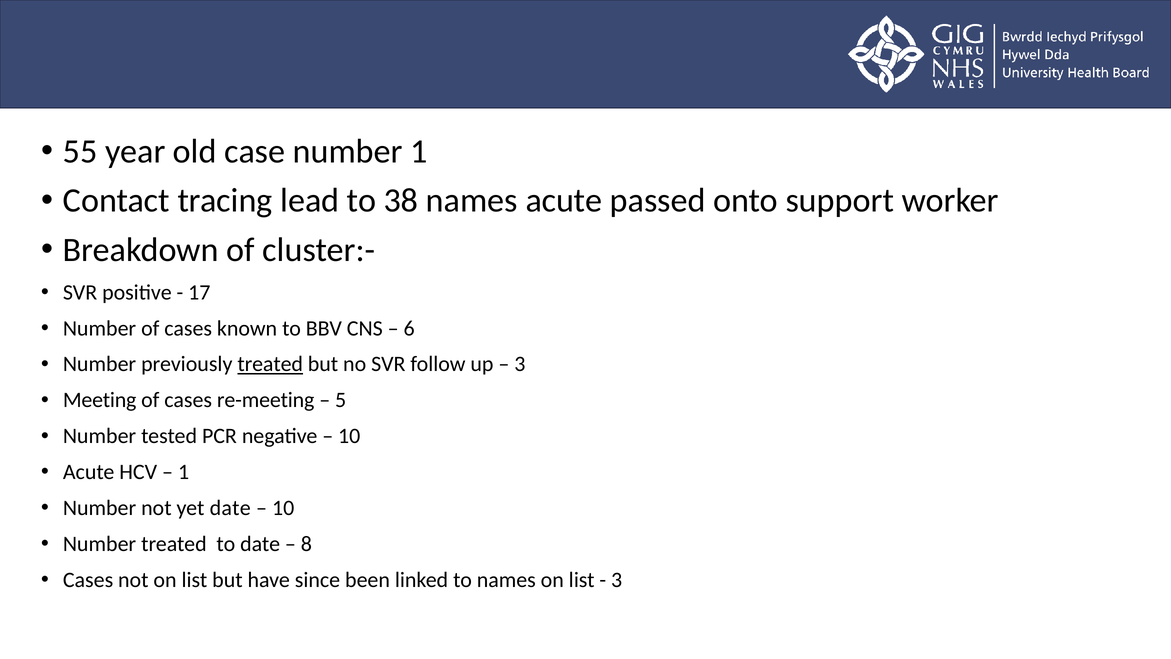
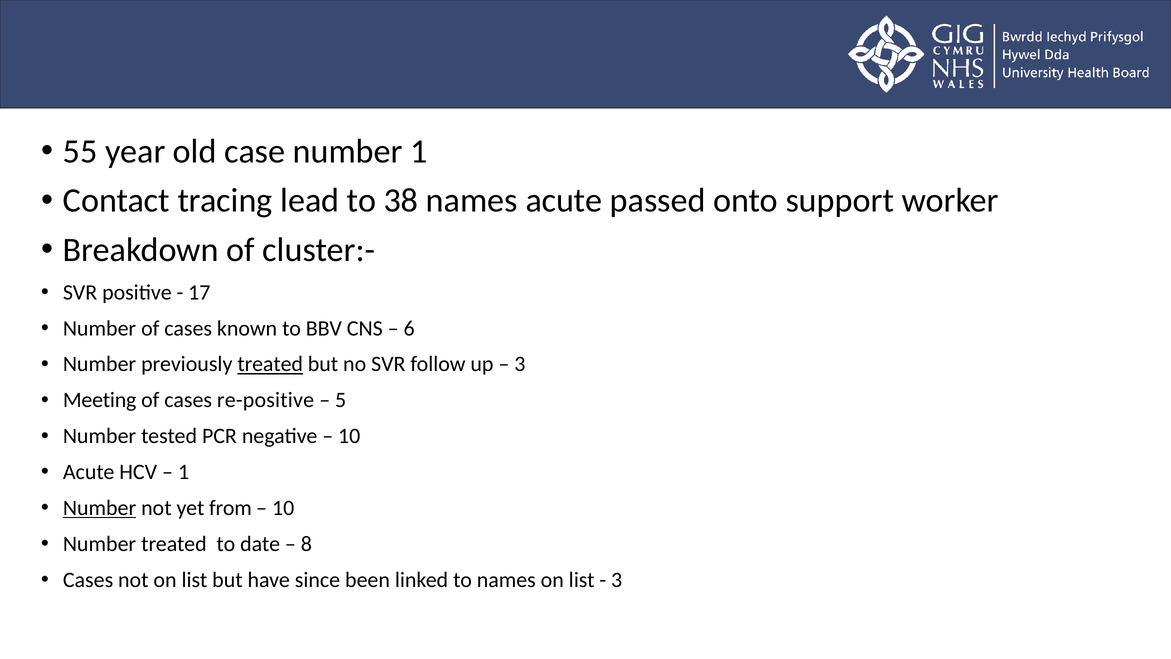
re-meeting: re-meeting -> re-positive
Number at (100, 508) underline: none -> present
yet date: date -> from
